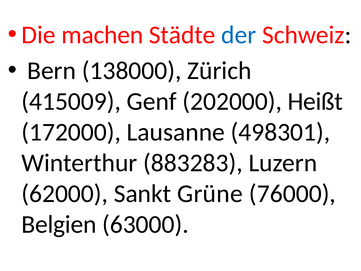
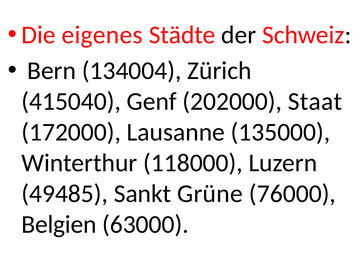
machen: machen -> eigenes
der colour: blue -> black
138000: 138000 -> 134004
415009: 415009 -> 415040
Heißt: Heißt -> Staat
498301: 498301 -> 135000
883283: 883283 -> 118000
62000: 62000 -> 49485
